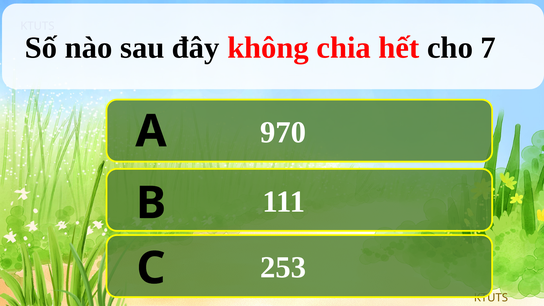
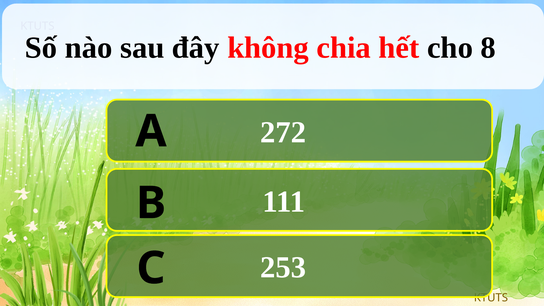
7: 7 -> 8
970: 970 -> 272
